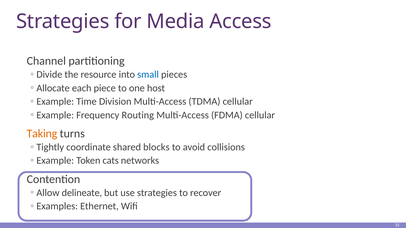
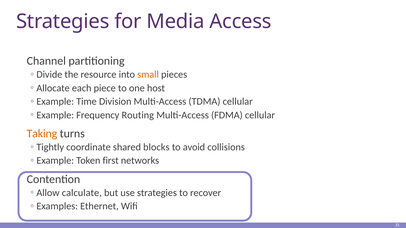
small colour: blue -> orange
cats: cats -> first
delineate: delineate -> calculate
